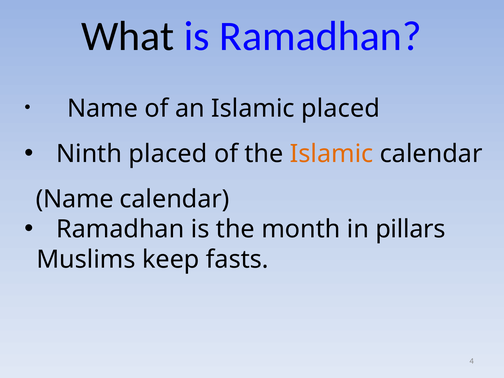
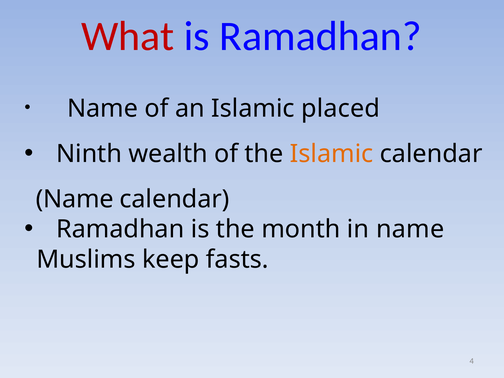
What colour: black -> red
Ninth placed: placed -> wealth
in pillars: pillars -> name
